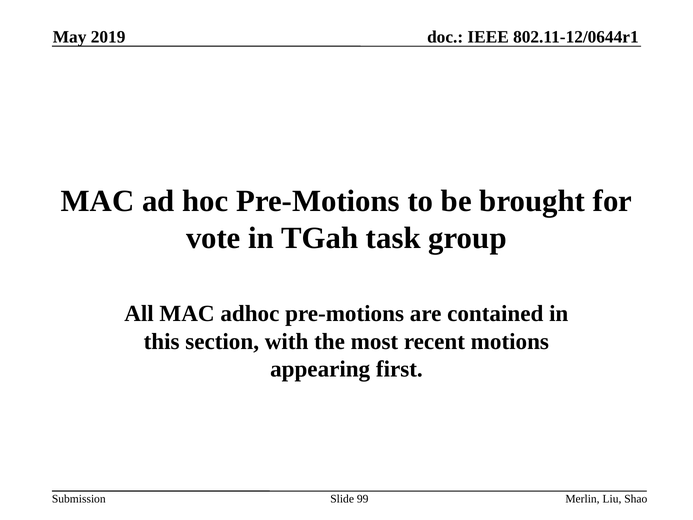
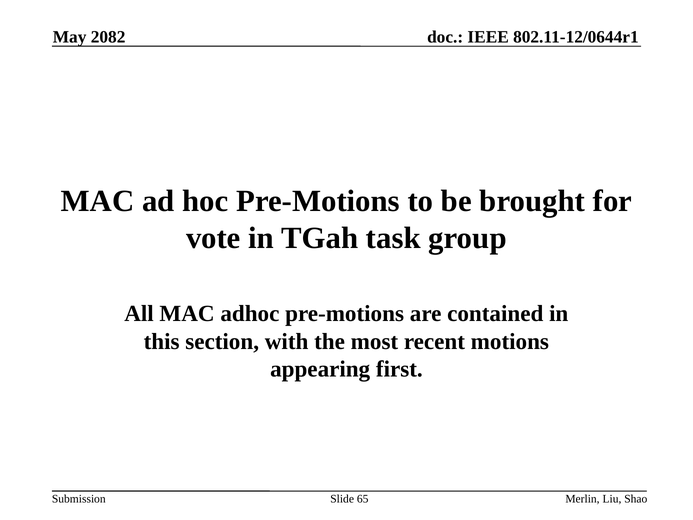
2019: 2019 -> 2082
99: 99 -> 65
